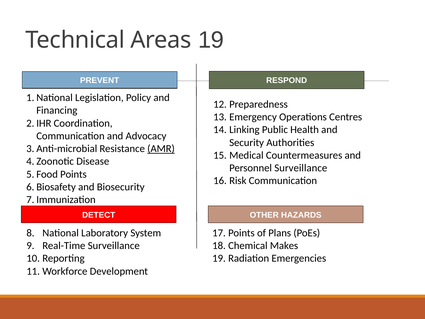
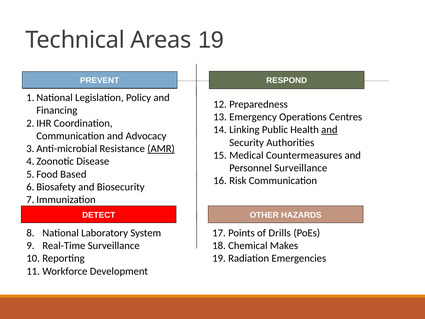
and at (329, 130) underline: none -> present
Points: Points -> Based
Plans: Plans -> Drills
